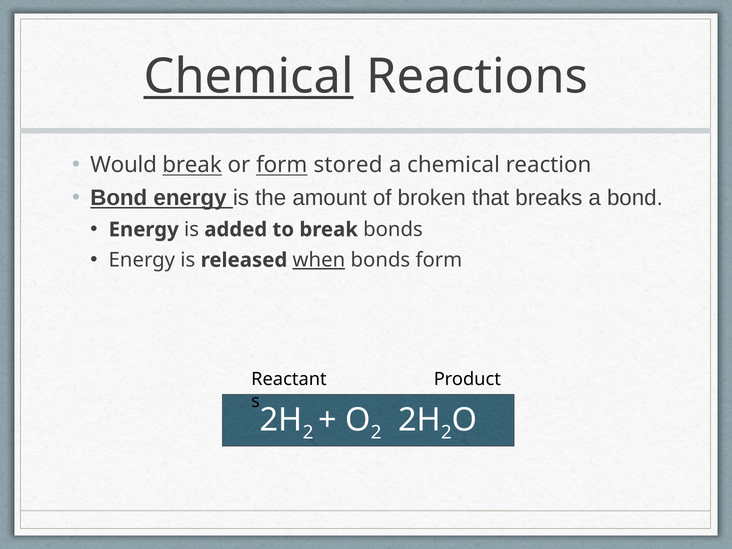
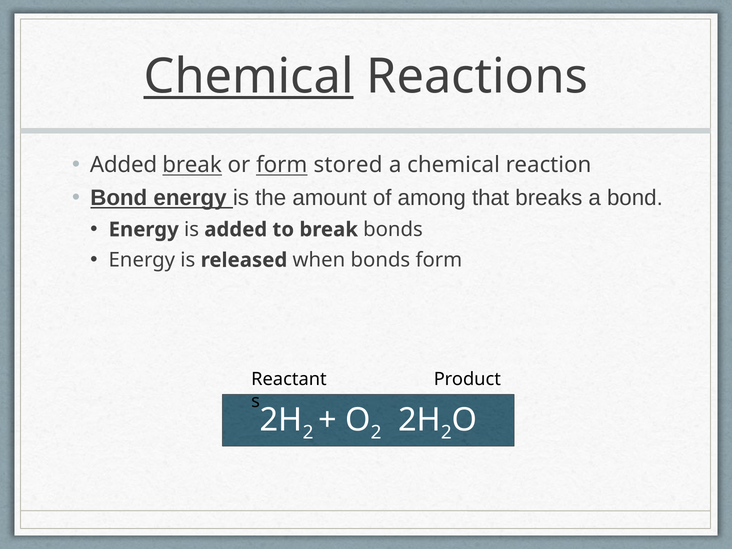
Would at (124, 165): Would -> Added
broken: broken -> among
when underline: present -> none
